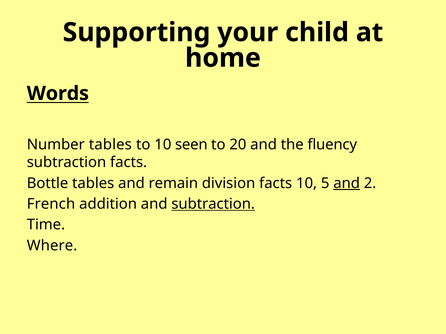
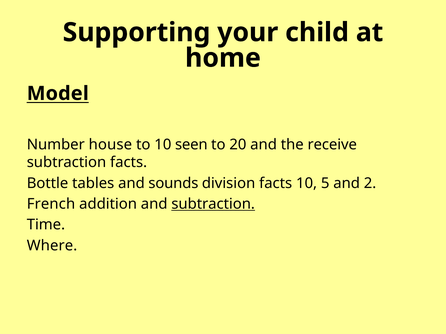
Words: Words -> Model
Number tables: tables -> house
fluency: fluency -> receive
remain: remain -> sounds
and at (347, 183) underline: present -> none
